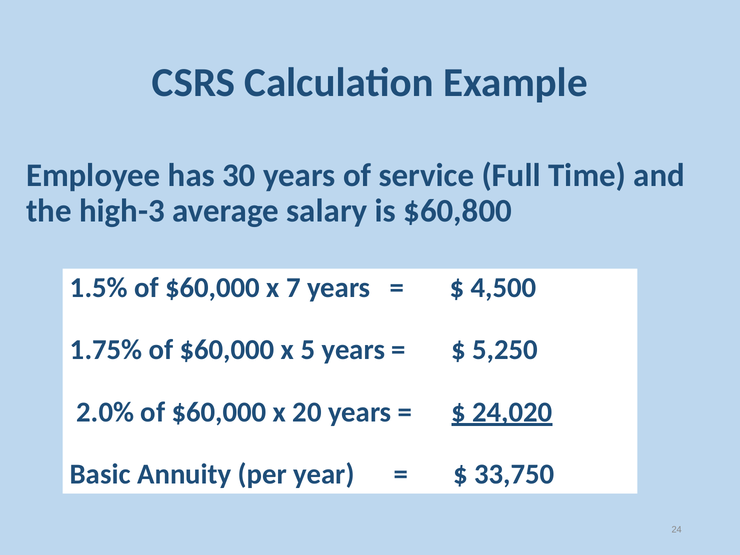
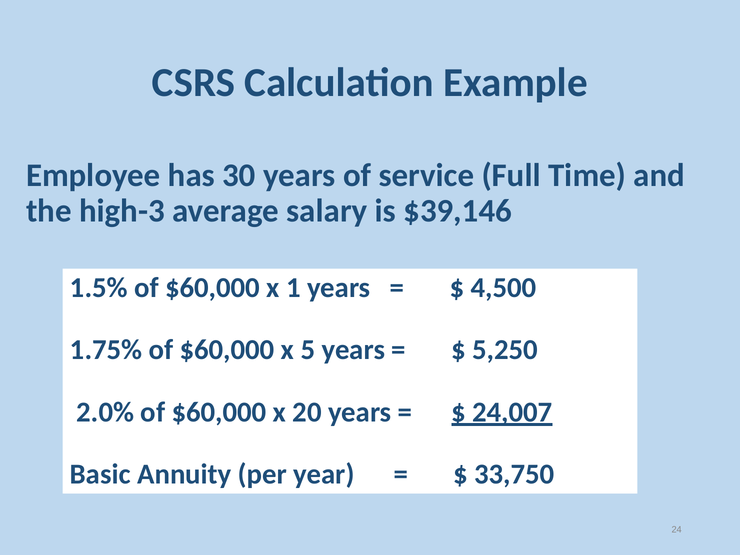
$60,800: $60,800 -> $39,146
7: 7 -> 1
24,020: 24,020 -> 24,007
